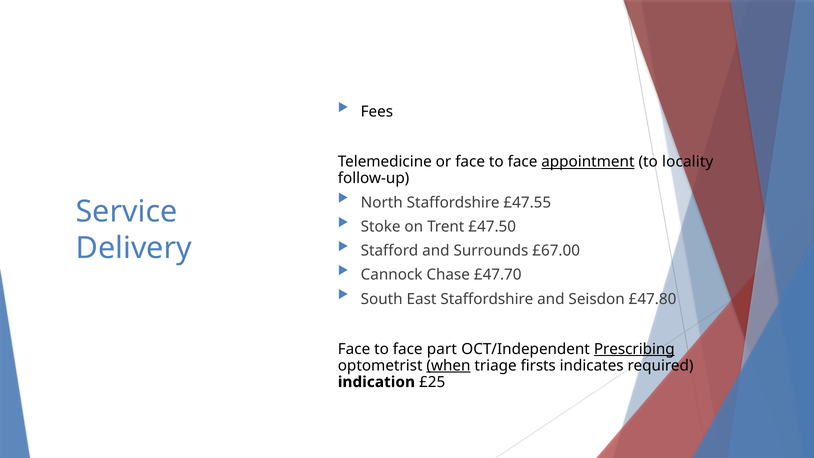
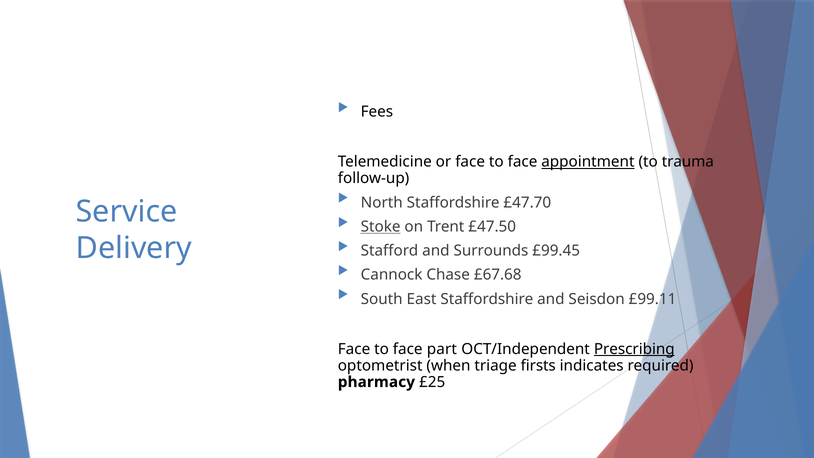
locality: locality -> trauma
£47.55: £47.55 -> £47.70
Stoke underline: none -> present
£67.00: £67.00 -> £99.45
£47.70: £47.70 -> £67.68
£47.80: £47.80 -> £99.11
when underline: present -> none
indication: indication -> pharmacy
